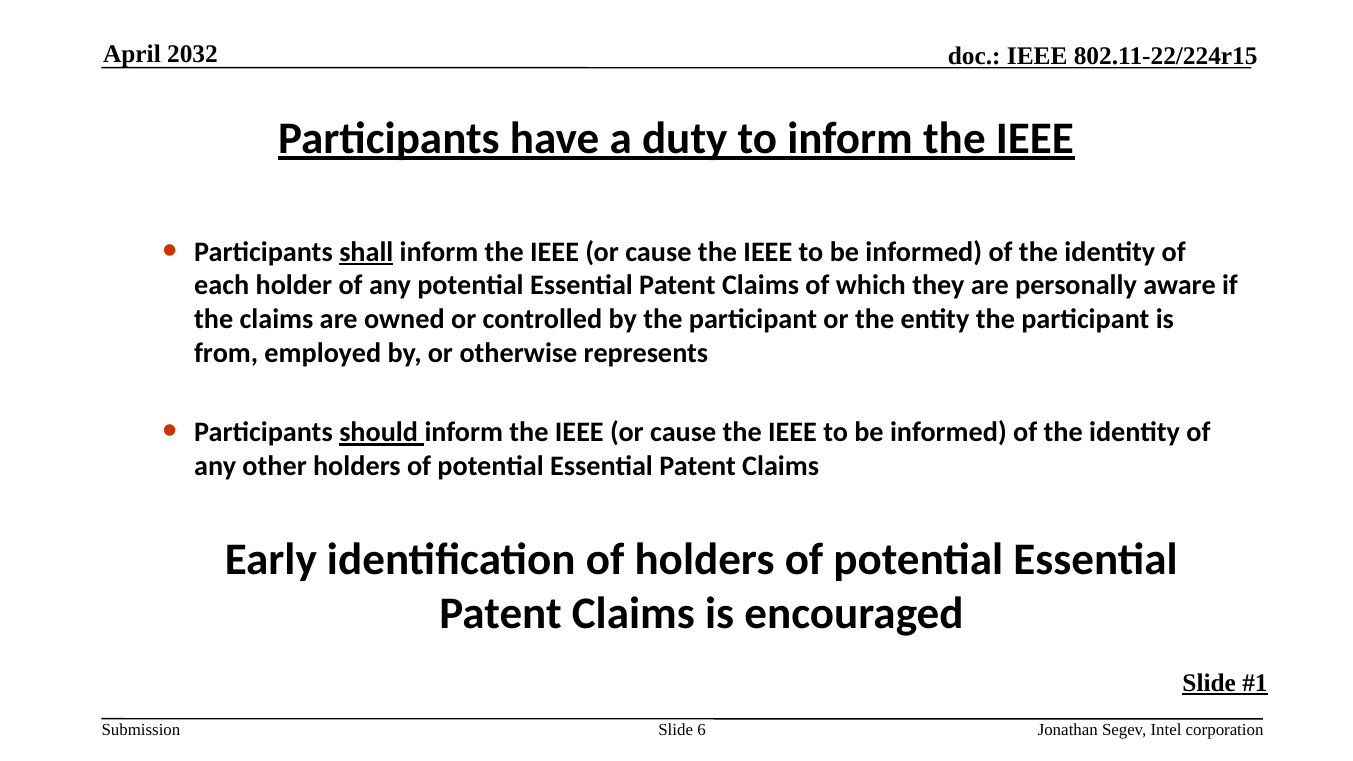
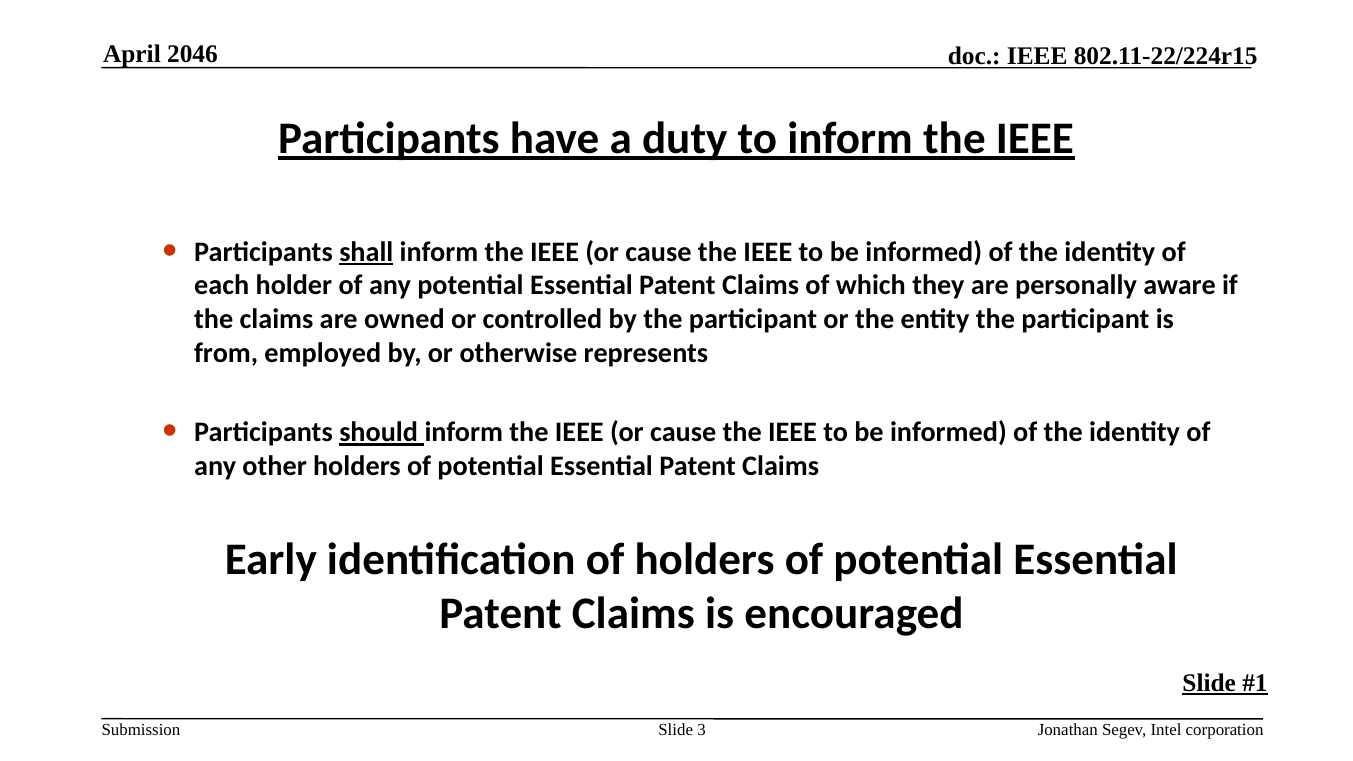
2032: 2032 -> 2046
6: 6 -> 3
